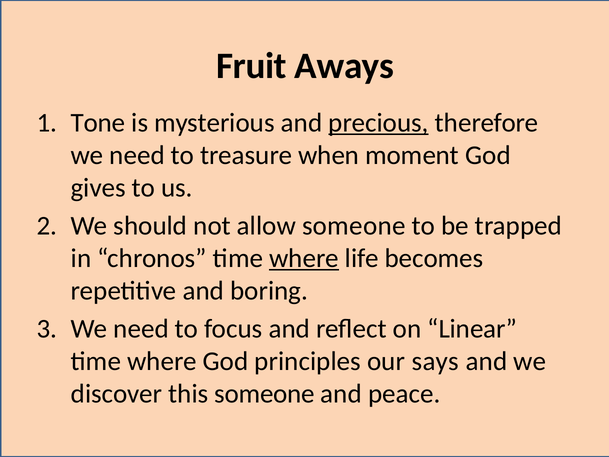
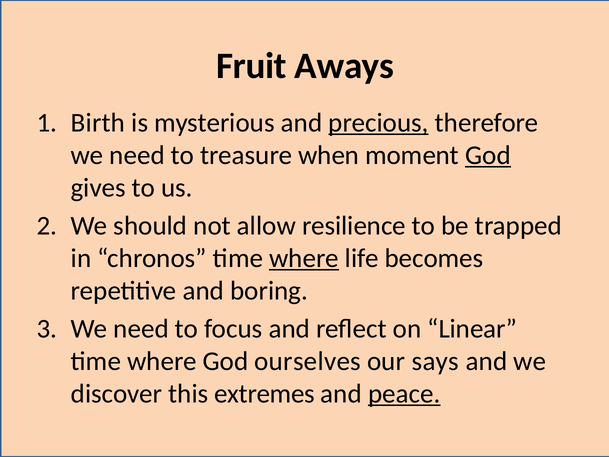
Tone: Tone -> Birth
God at (488, 155) underline: none -> present
allow someone: someone -> resilience
principles: principles -> ourselves
this someone: someone -> extremes
peace underline: none -> present
